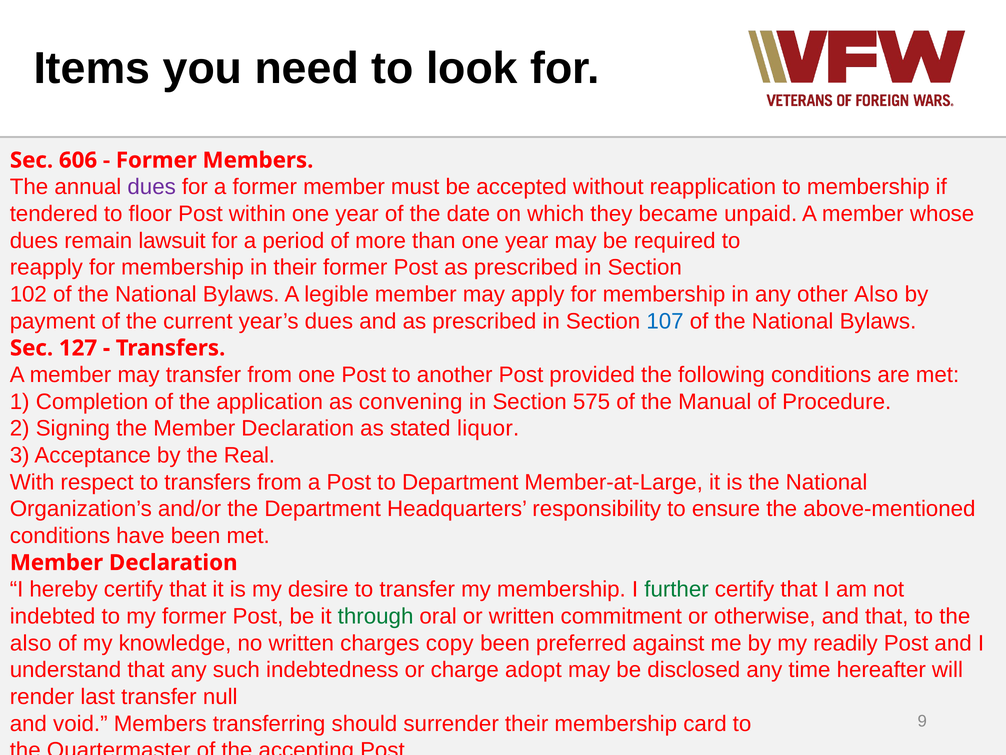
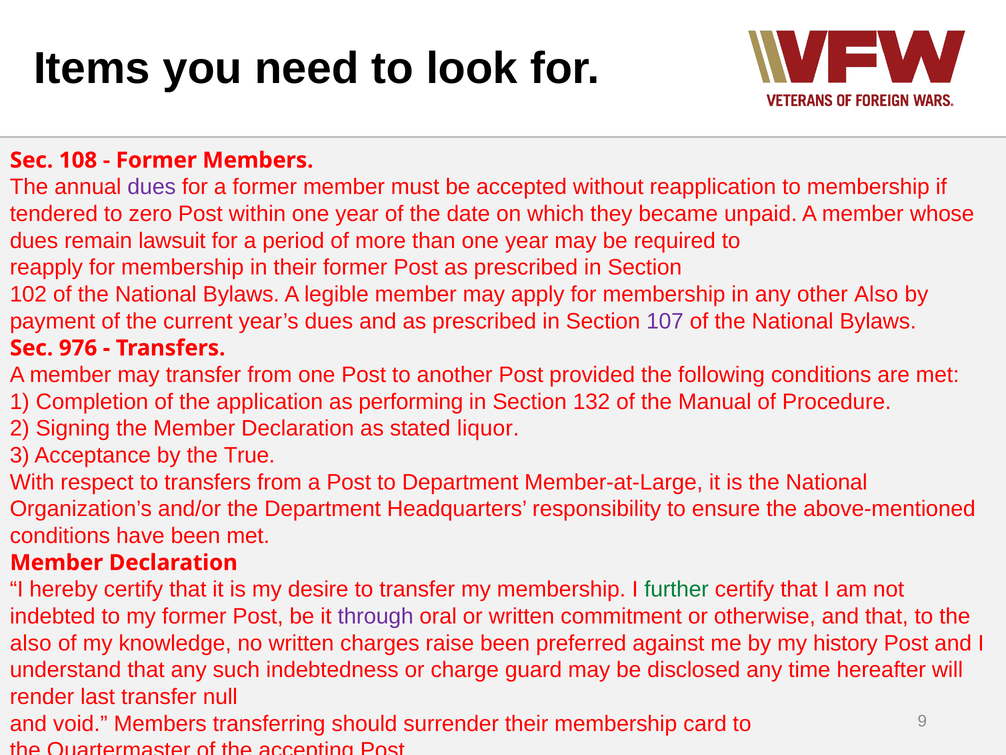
606: 606 -> 108
floor: floor -> zero
107 colour: blue -> purple
127: 127 -> 976
convening: convening -> performing
575: 575 -> 132
Real: Real -> True
through colour: green -> purple
copy: copy -> raise
readily: readily -> history
adopt: adopt -> guard
